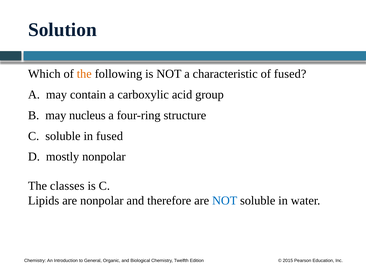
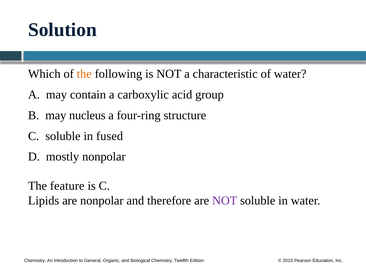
of fused: fused -> water
classes: classes -> feature
NOT at (225, 201) colour: blue -> purple
